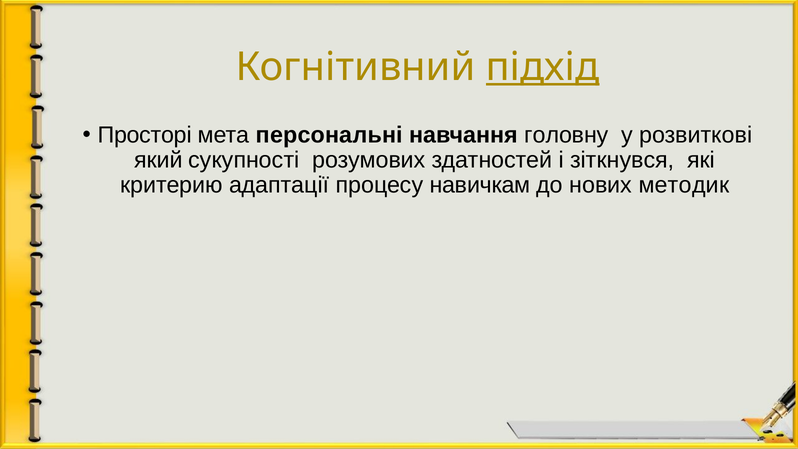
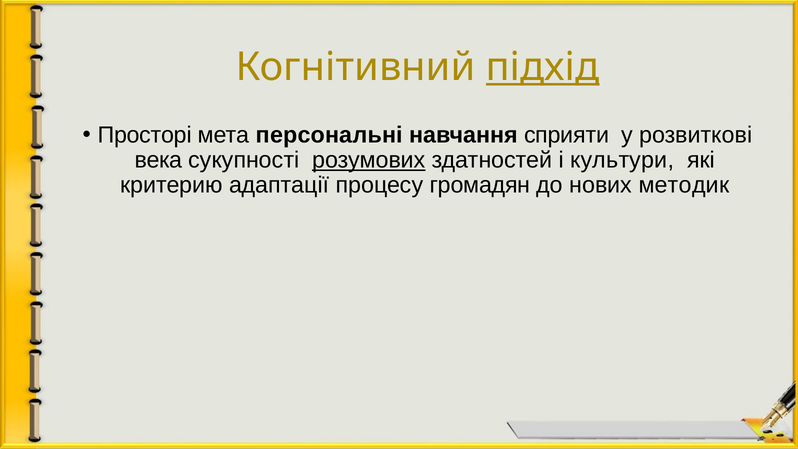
головну: головну -> сприяти
який: який -> века
розумових underline: none -> present
зіткнувся: зіткнувся -> культури
навичкам: навичкам -> громадян
